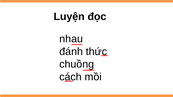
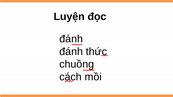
nhau at (71, 39): nhau -> đánh
